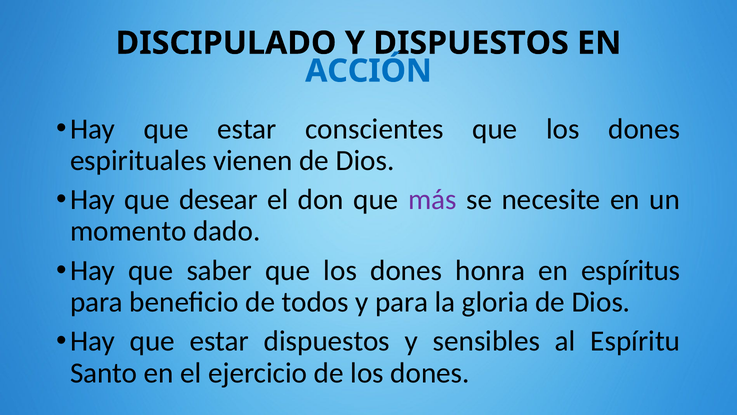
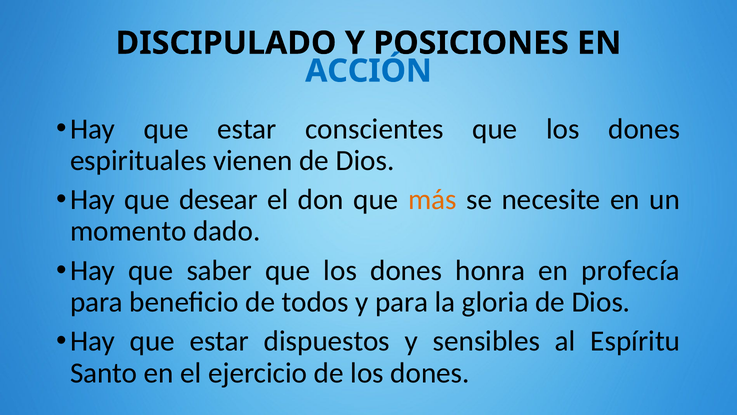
Y DISPUESTOS: DISPUESTOS -> POSICIONES
más colour: purple -> orange
espíritus: espíritus -> profecía
